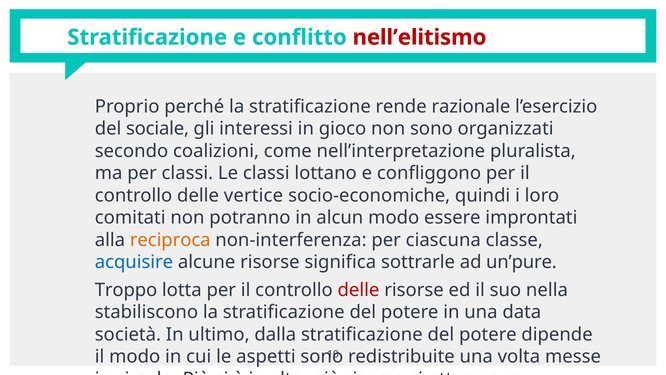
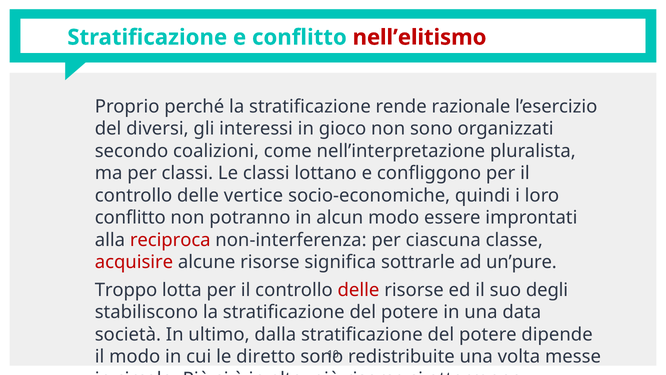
sociale: sociale -> diversi
comitati at (130, 218): comitati -> conflitto
reciproca colour: orange -> red
acquisire colour: blue -> red
nella: nella -> degli
aspetti: aspetti -> diretto
